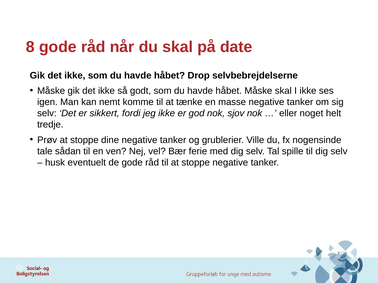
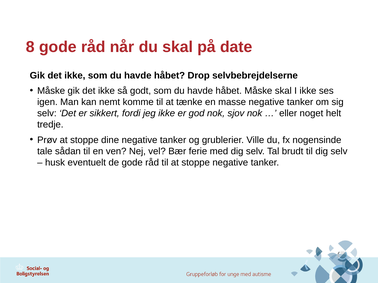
spille: spille -> brudt
